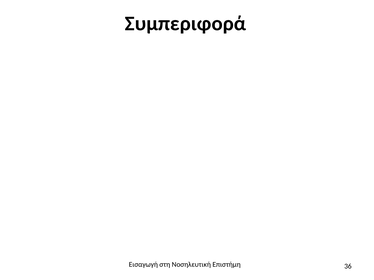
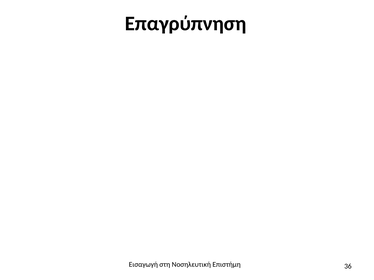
Συμπεριφορά: Συμπεριφορά -> Επαγρύπνηση
